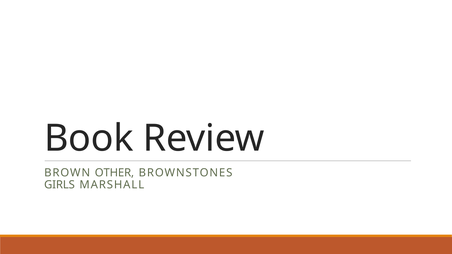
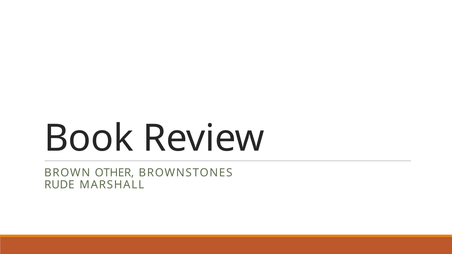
GIRLS: GIRLS -> RUDE
